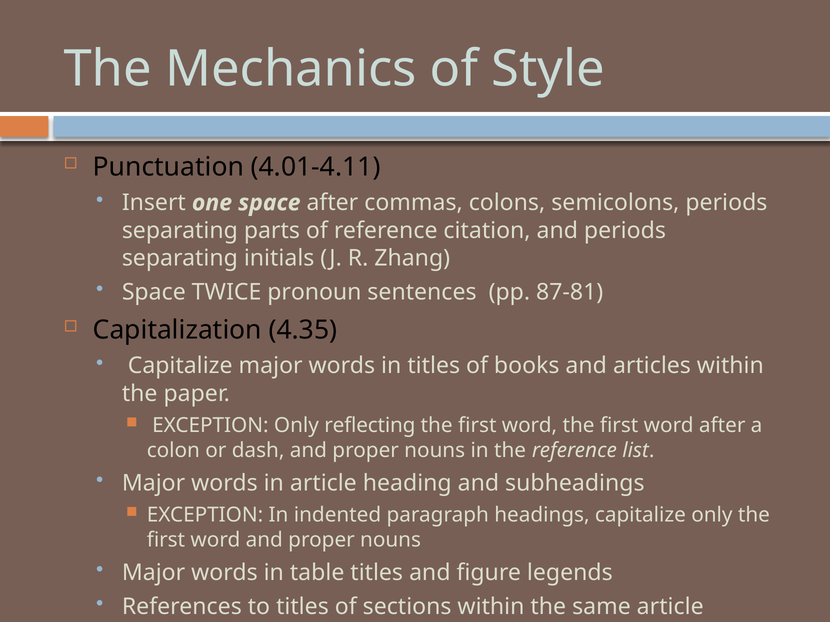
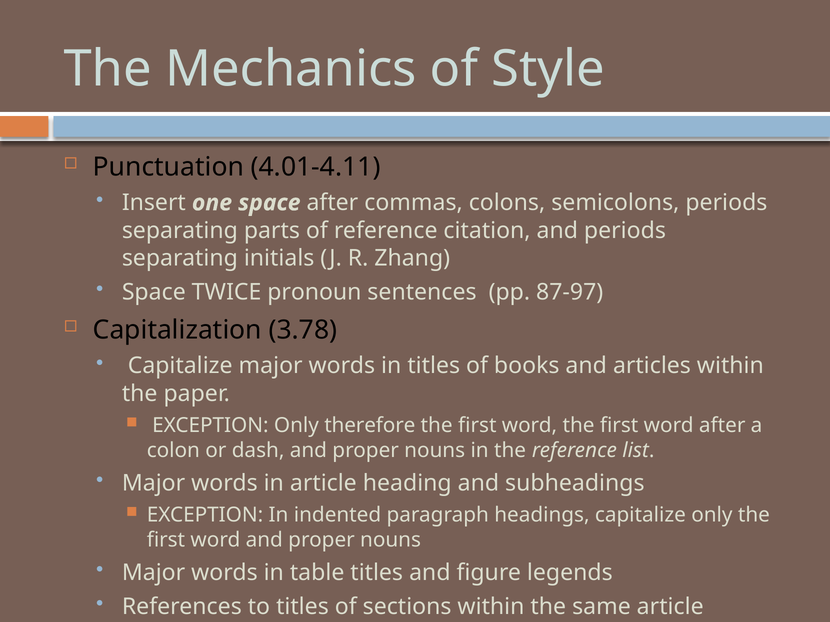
87-81: 87-81 -> 87-97
4.35: 4.35 -> 3.78
reflecting: reflecting -> therefore
